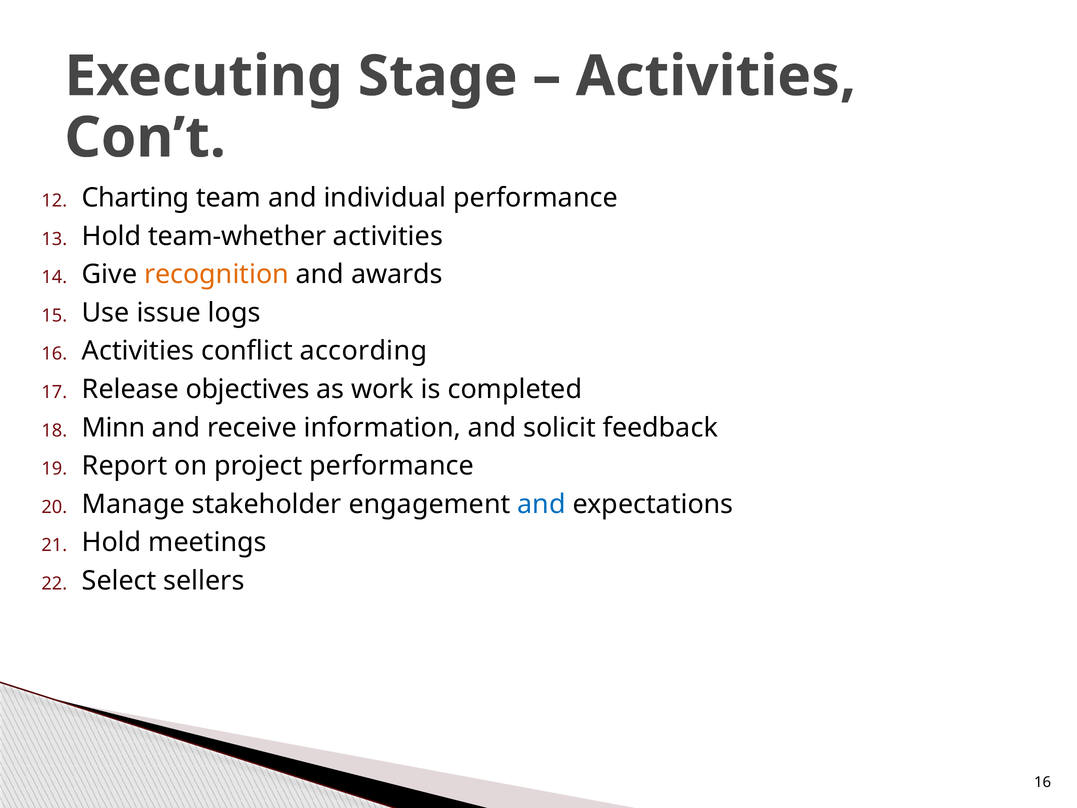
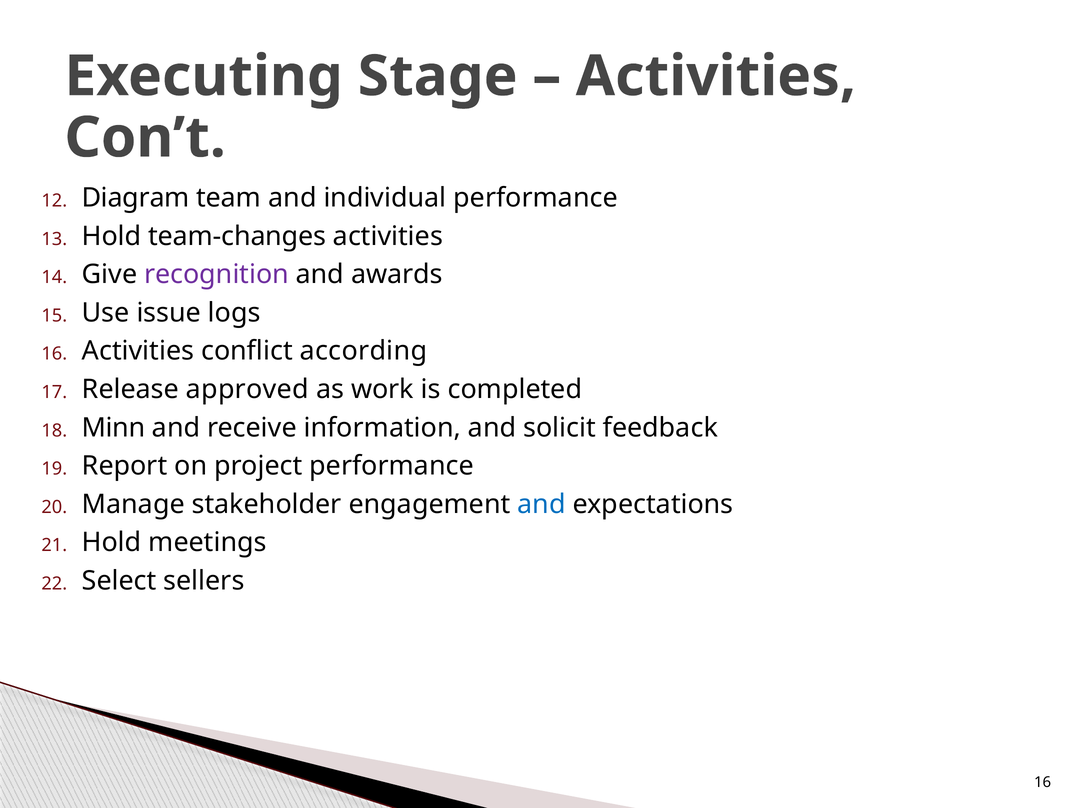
Charting: Charting -> Diagram
team-whether: team-whether -> team-changes
recognition colour: orange -> purple
objectives: objectives -> approved
